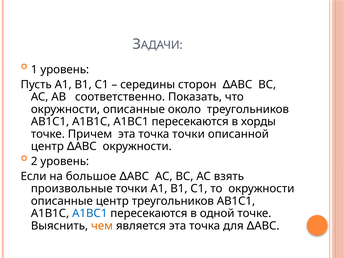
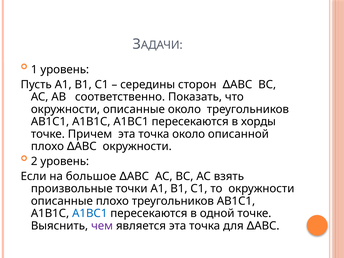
точка точки: точки -> около
центр at (47, 146): центр -> плохо
описанные центр: центр -> плохо
чем colour: orange -> purple
